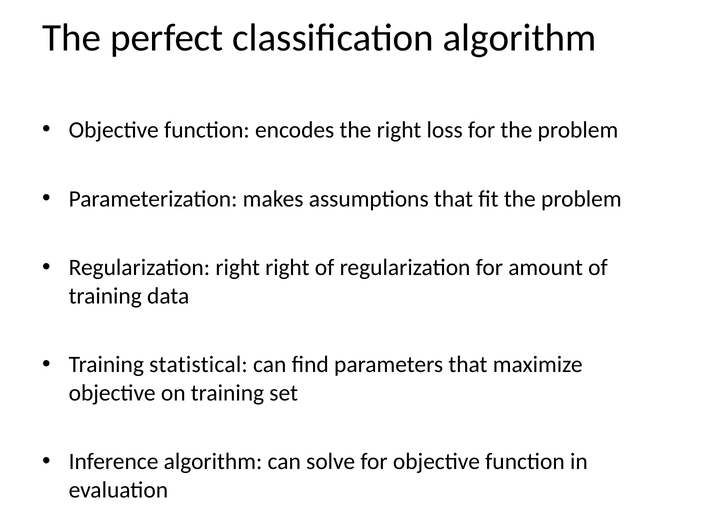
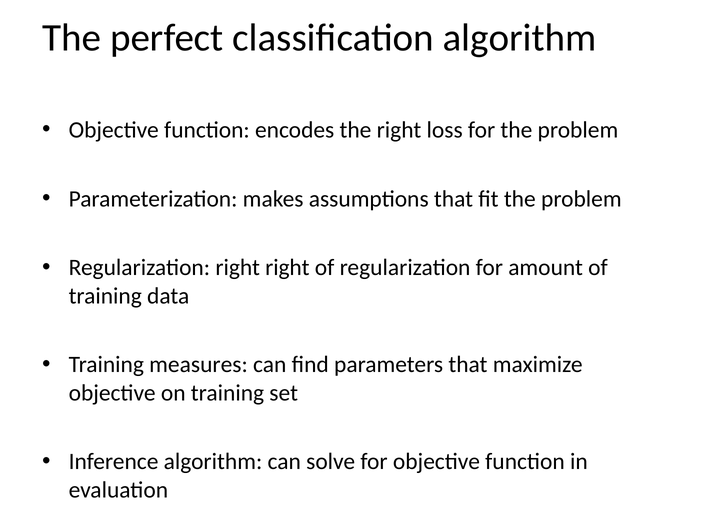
statistical: statistical -> measures
